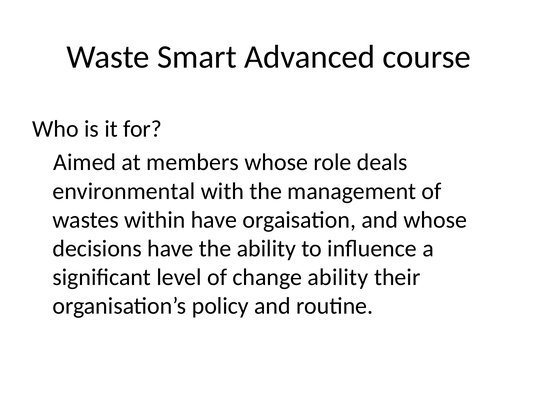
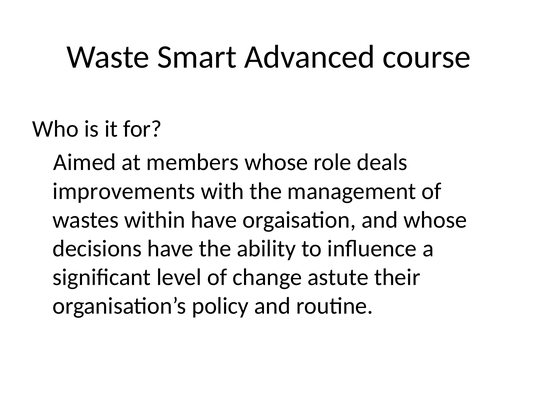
environmental: environmental -> improvements
change ability: ability -> astute
